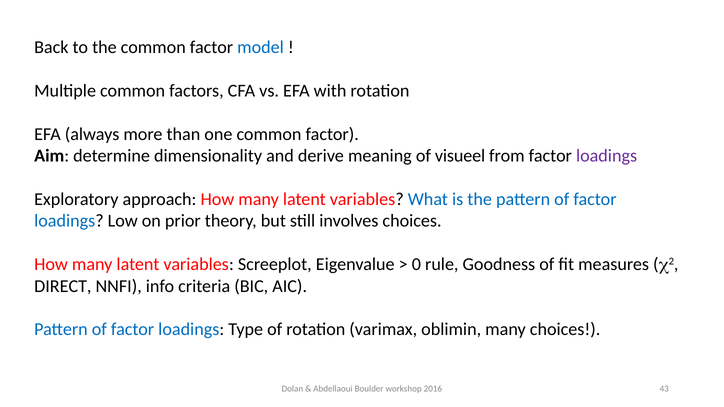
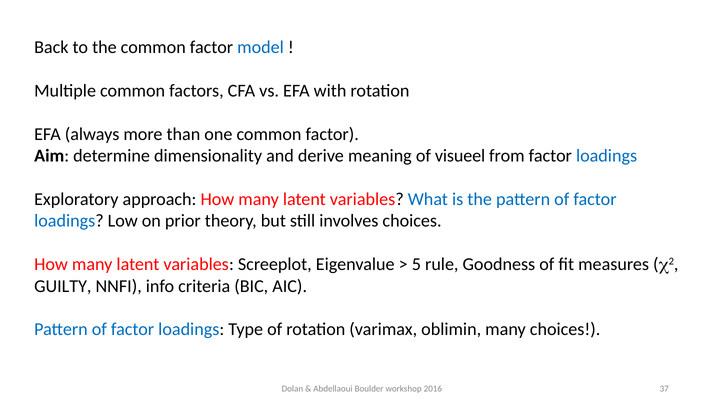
loadings at (607, 156) colour: purple -> blue
0: 0 -> 5
DIRECT: DIRECT -> GUILTY
43: 43 -> 37
